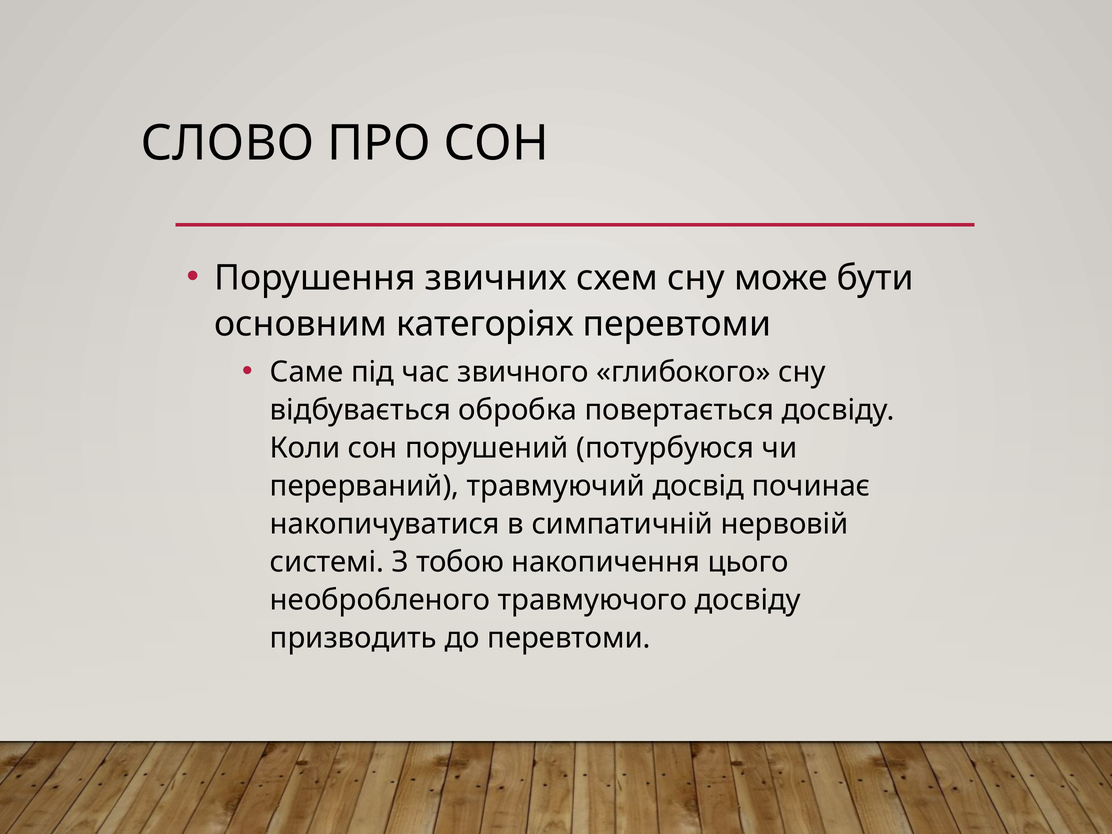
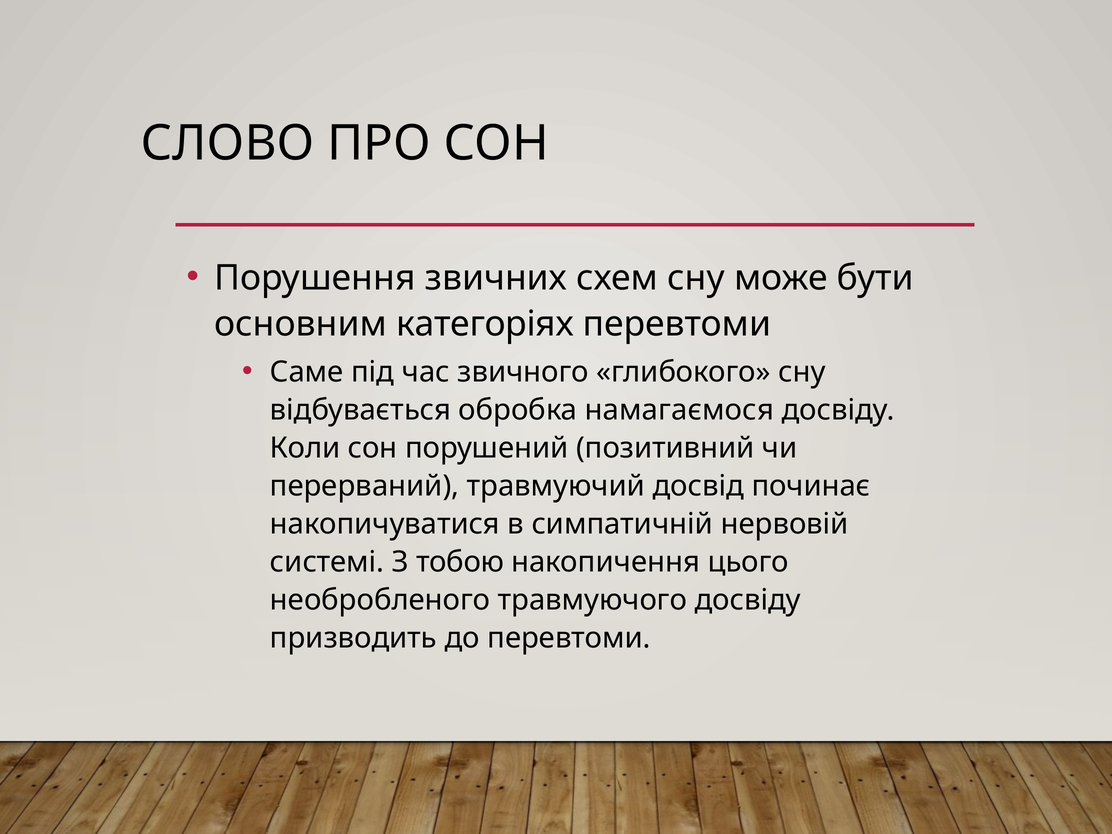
повертається: повертається -> намагаємося
потурбуюся: потурбуюся -> позитивний
